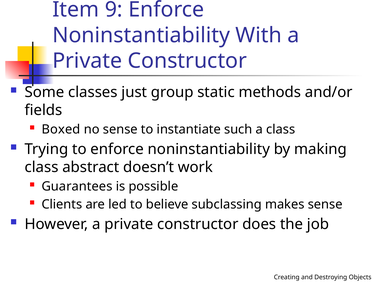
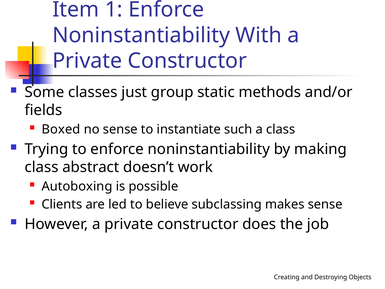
9: 9 -> 1
Guarantees: Guarantees -> Autoboxing
